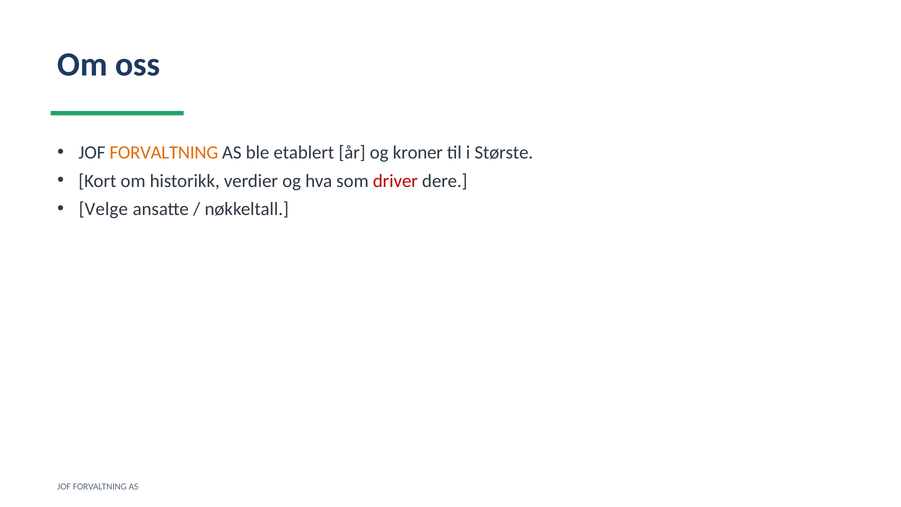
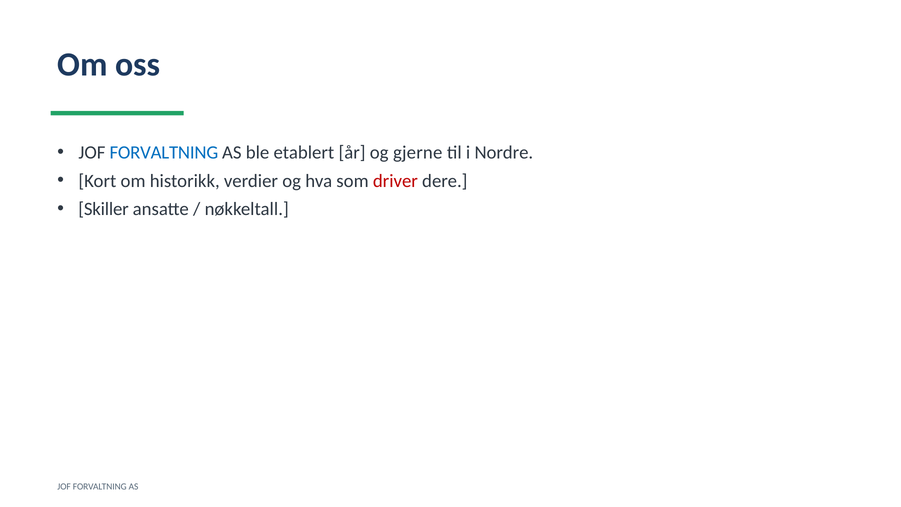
FORVALTNING at (164, 153) colour: orange -> blue
kroner: kroner -> gjerne
Største: Største -> Nordre
Velge: Velge -> Skiller
